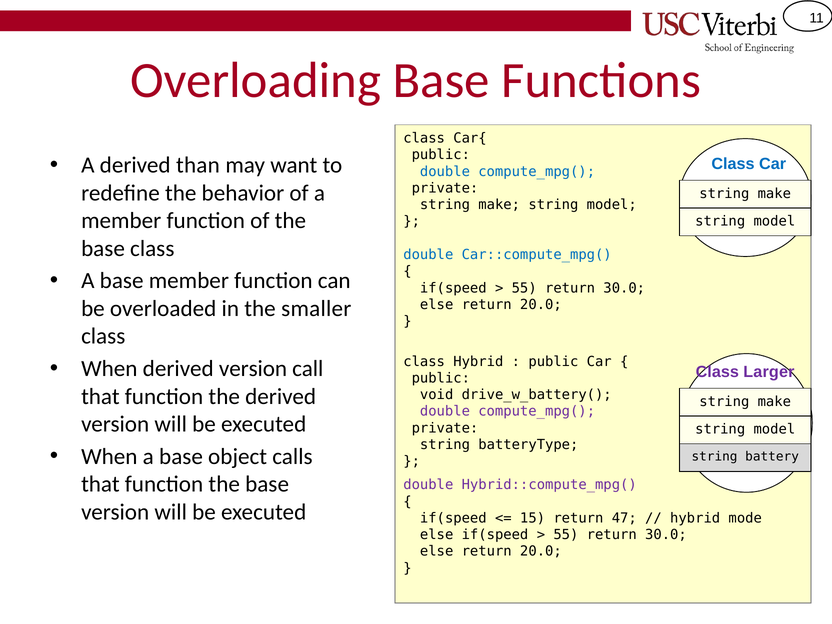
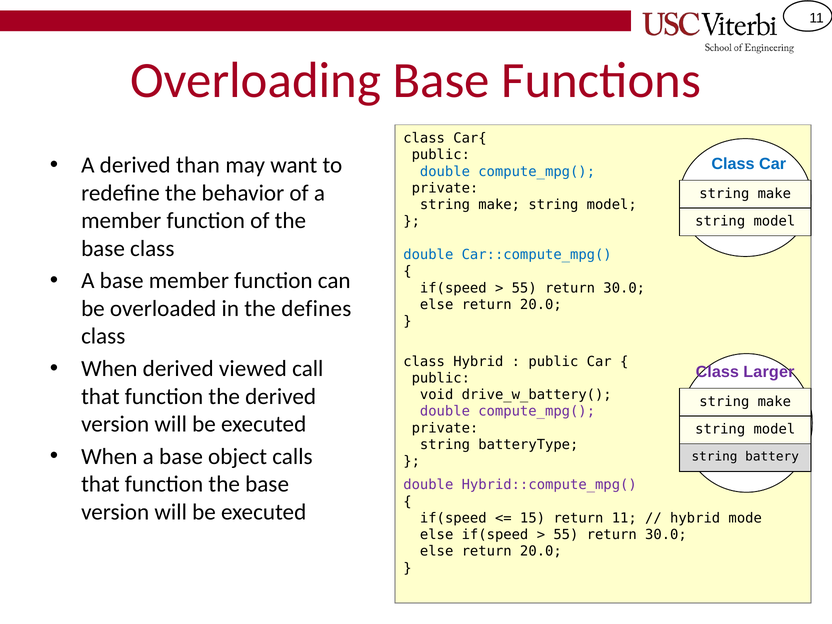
smaller: smaller -> defines
When derived version: version -> viewed
return 47: 47 -> 11
